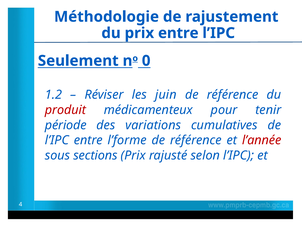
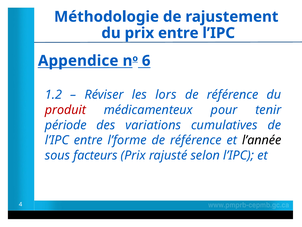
Seulement: Seulement -> Appendice
0: 0 -> 6
juin: juin -> lors
l’année colour: red -> black
sections: sections -> facteurs
